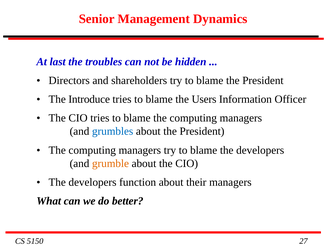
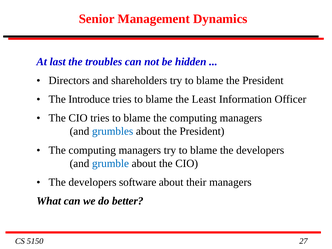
Users: Users -> Least
grumble colour: orange -> blue
function: function -> software
